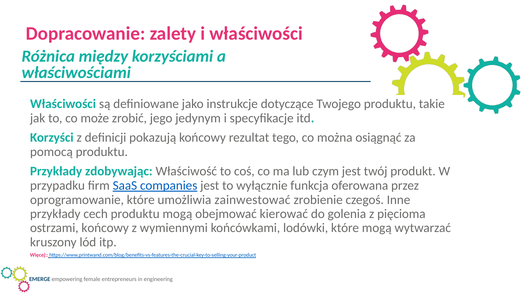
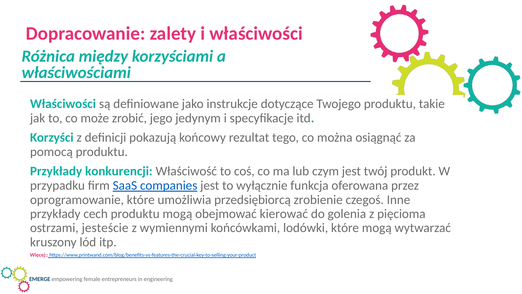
zdobywając: zdobywając -> konkurencji
zainwestować: zainwestować -> przedsiębiorcą
ostrzami końcowy: końcowy -> jesteście
